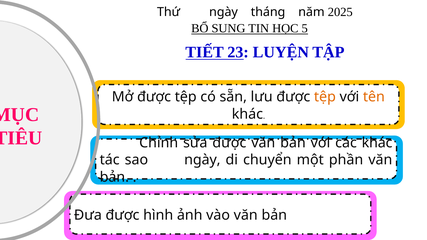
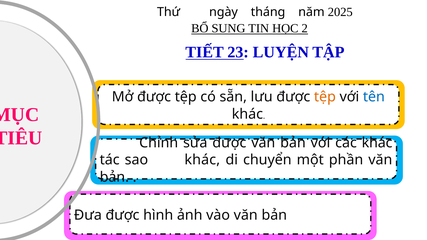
5: 5 -> 2
tên colour: orange -> blue
sao ngày: ngày -> khác
